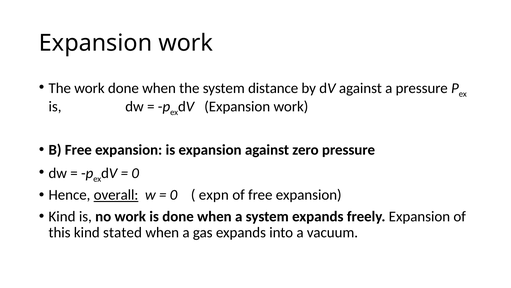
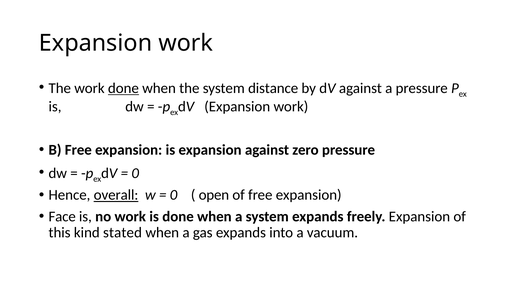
done at (123, 88) underline: none -> present
expn: expn -> open
Kind at (62, 216): Kind -> Face
